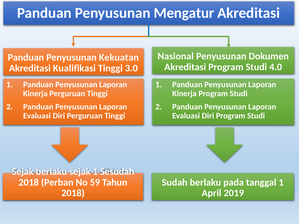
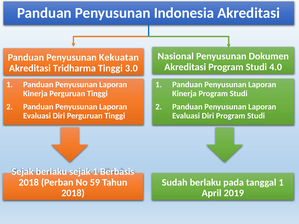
Mengatur: Mengatur -> Indonesia
Kualifikasi: Kualifikasi -> Tridharma
Sesudah: Sesudah -> Berbasis
